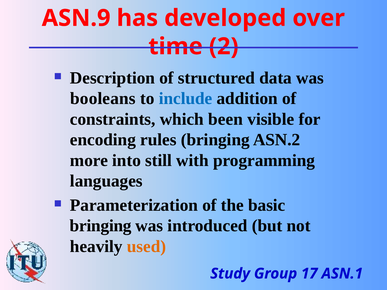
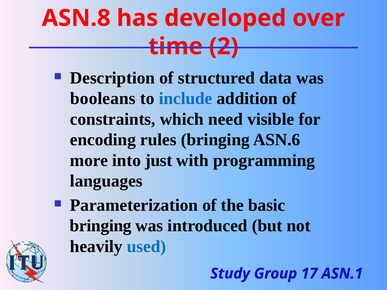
ASN.9: ASN.9 -> ASN.8
been: been -> need
ASN.2: ASN.2 -> ASN.6
still: still -> just
used colour: orange -> blue
